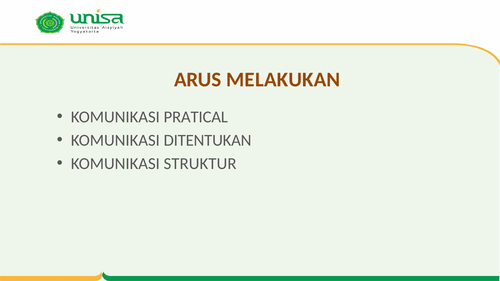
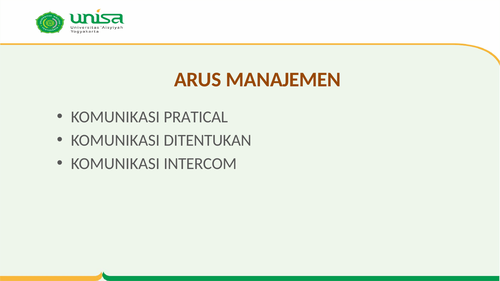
MELAKUKAN: MELAKUKAN -> MANAJEMEN
STRUKTUR: STRUKTUR -> INTERCOM
